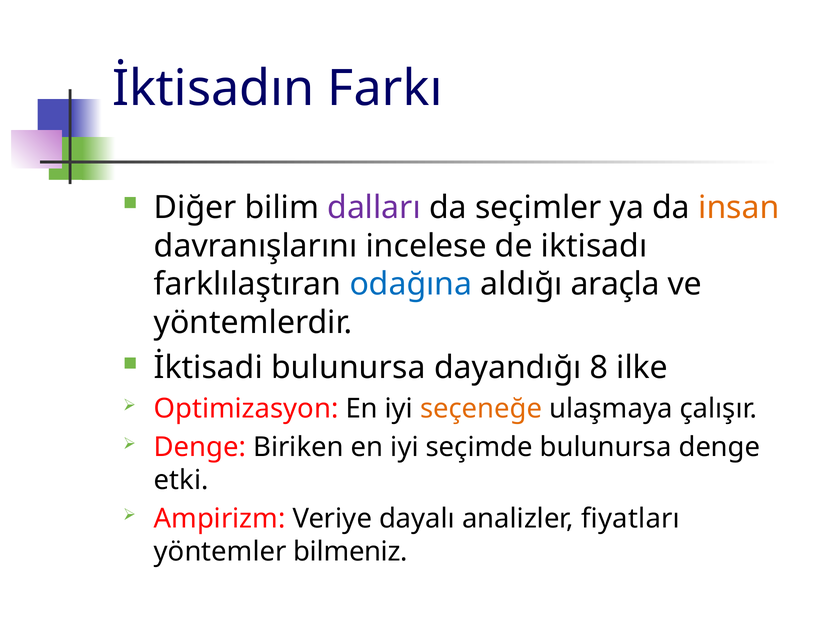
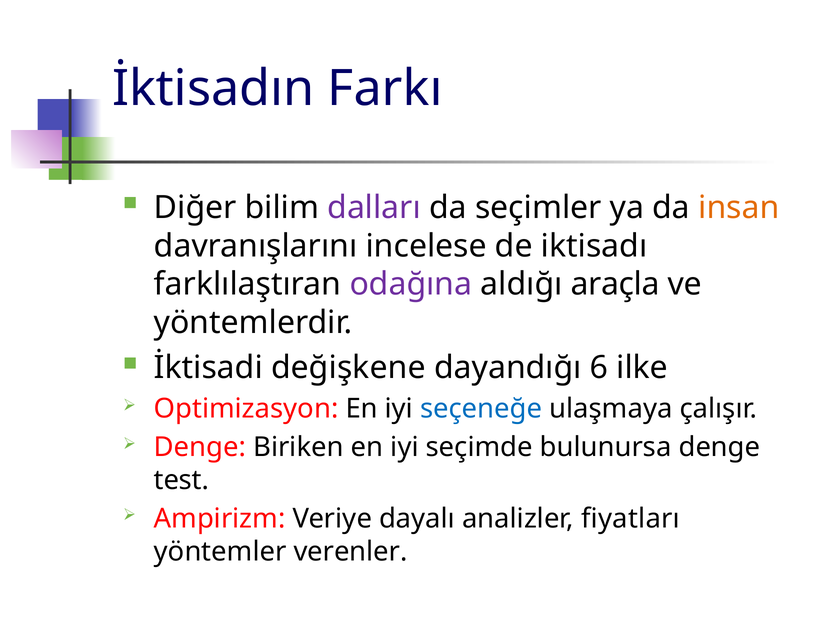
odağına colour: blue -> purple
İktisadi bulunursa: bulunursa -> değişkene
8: 8 -> 6
seçeneğe colour: orange -> blue
etki: etki -> test
bilmeniz: bilmeniz -> verenler
